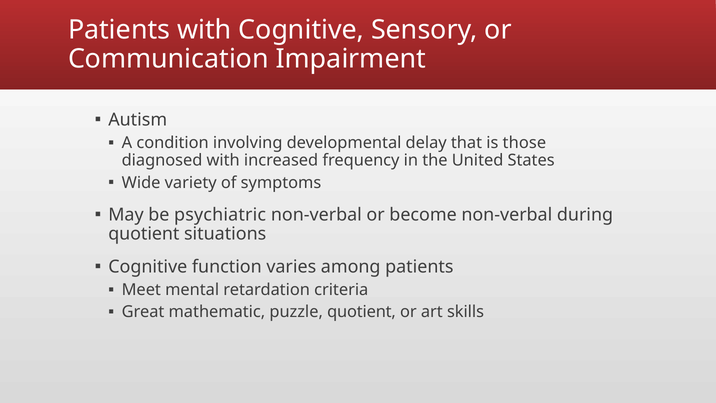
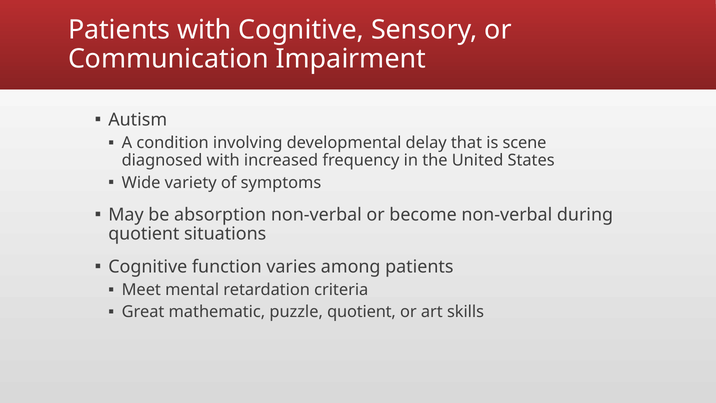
those: those -> scene
psychiatric: psychiatric -> absorption
